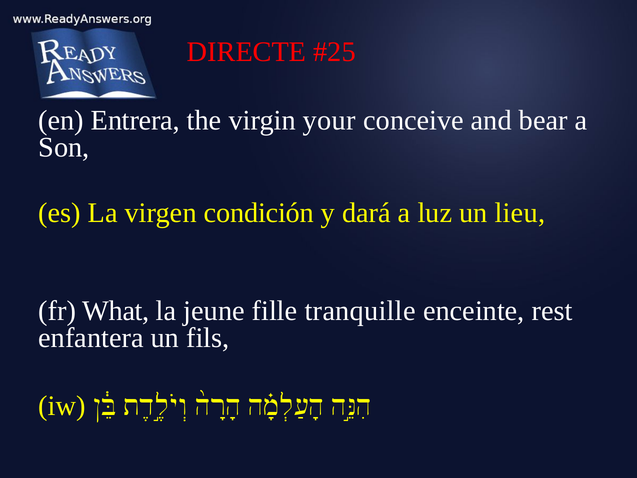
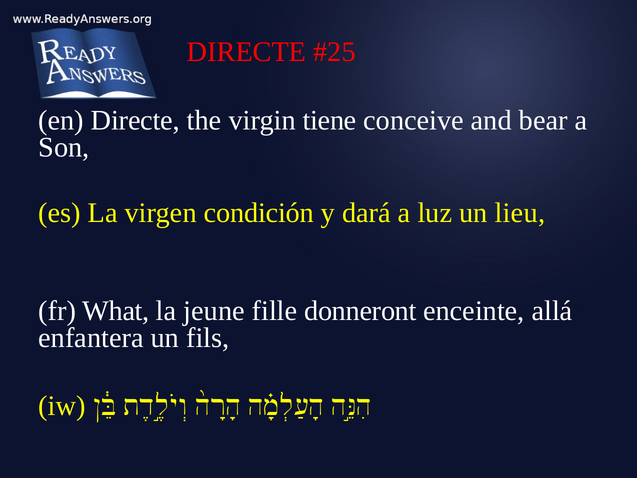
en Entrera: Entrera -> Directe
your: your -> tiene
tranquille: tranquille -> donneront
rest: rest -> allá
